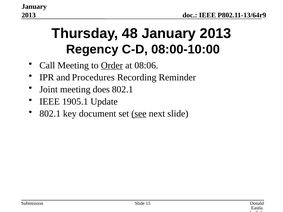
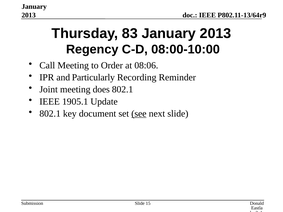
48: 48 -> 83
Order underline: present -> none
Procedures: Procedures -> Particularly
